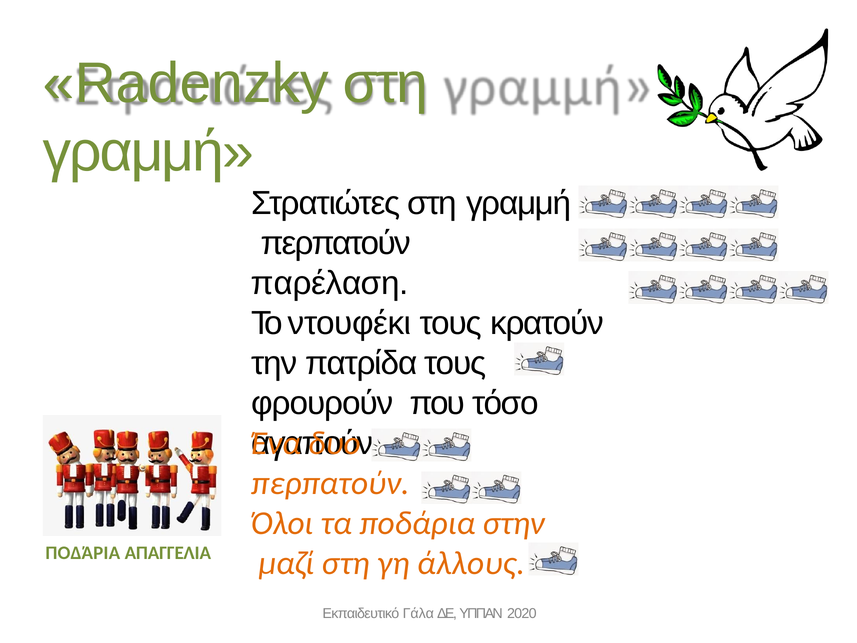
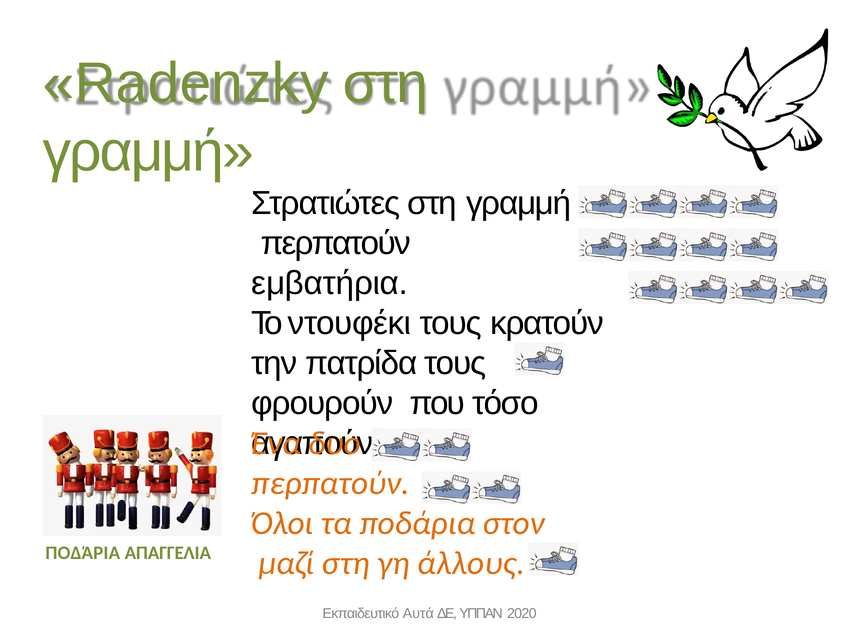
παρέλαση: παρέλαση -> εμβατήρια
στην: στην -> στον
Γάλα: Γάλα -> Αυτά
